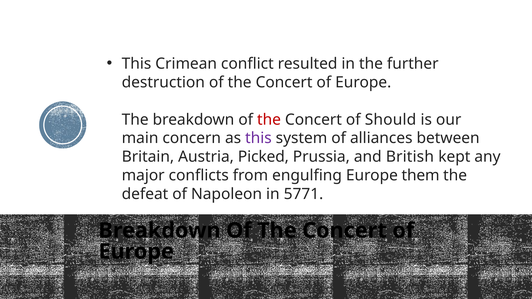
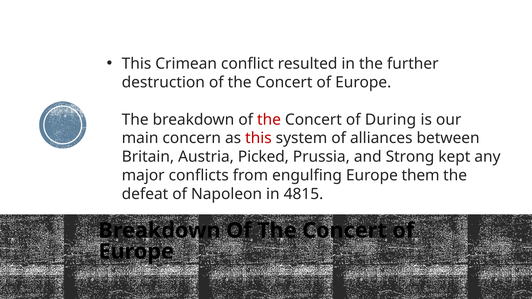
Should: Should -> During
this at (258, 138) colour: purple -> red
British: British -> Strong
5771: 5771 -> 4815
